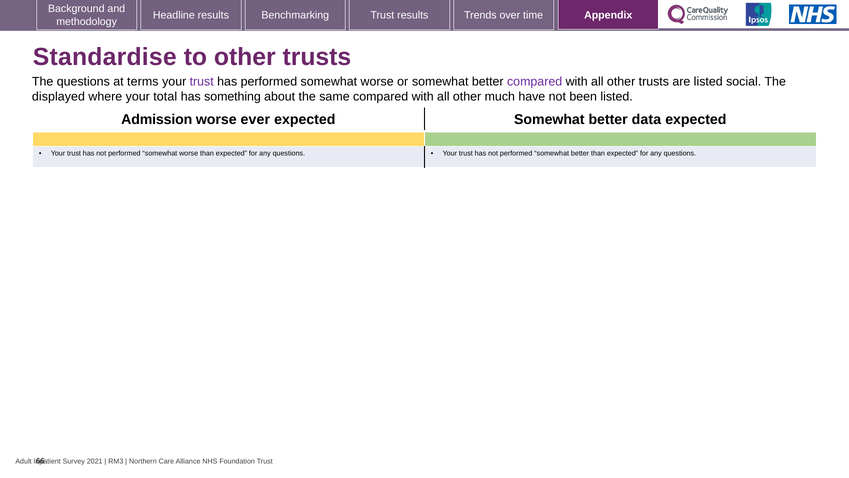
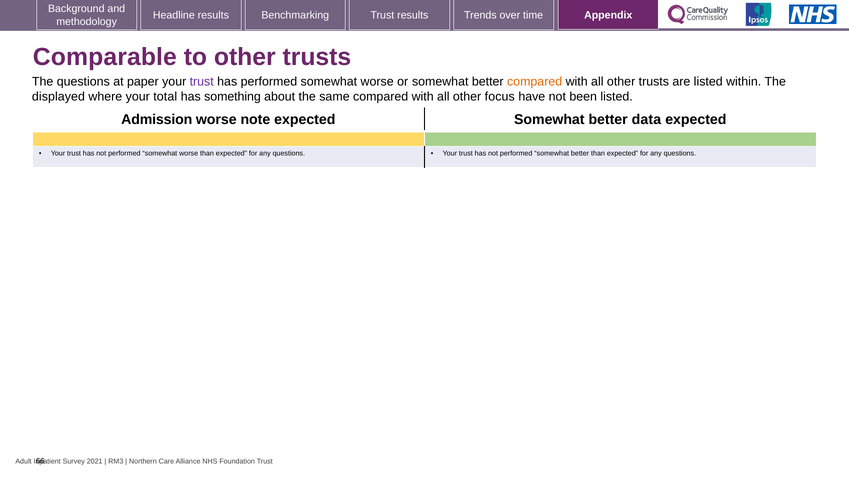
Standardise: Standardise -> Comparable
terms: terms -> paper
compared at (535, 82) colour: purple -> orange
social: social -> within
much: much -> focus
ever: ever -> note
